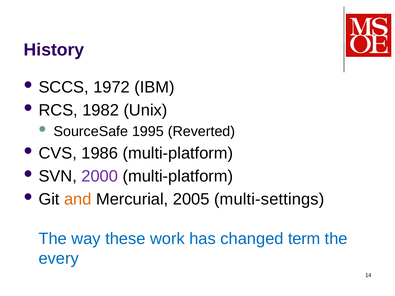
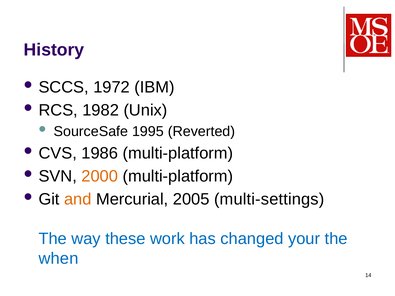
2000 colour: purple -> orange
term: term -> your
every: every -> when
